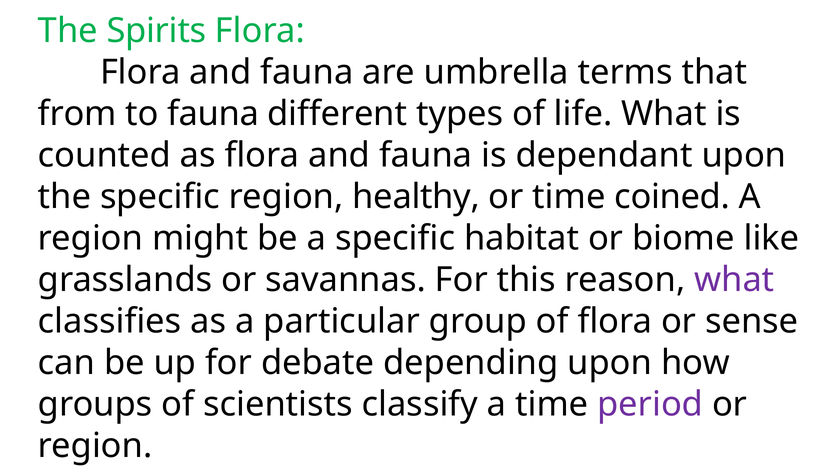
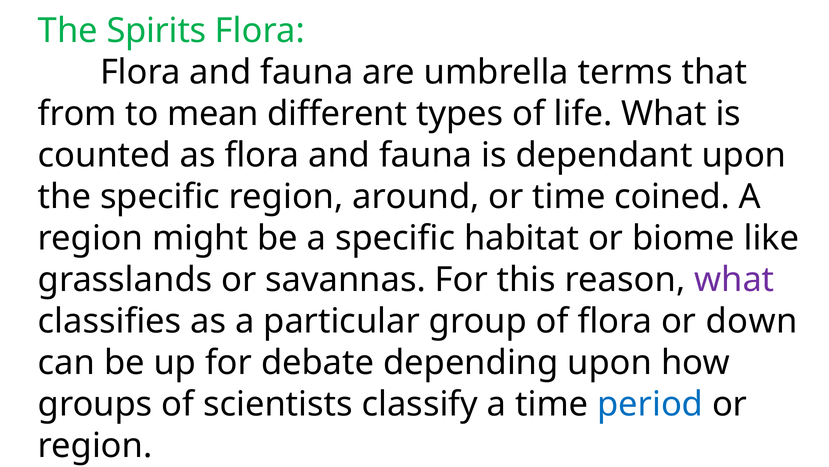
to fauna: fauna -> mean
healthy: healthy -> around
sense: sense -> down
period colour: purple -> blue
